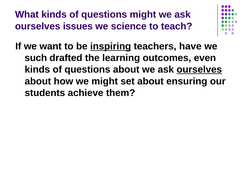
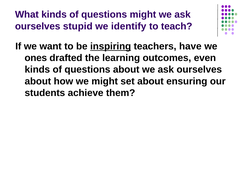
issues: issues -> stupid
science: science -> identify
such: such -> ones
ourselves at (199, 70) underline: present -> none
